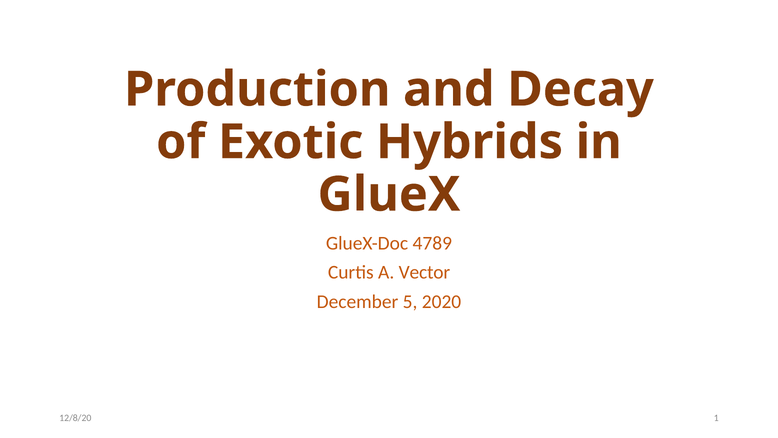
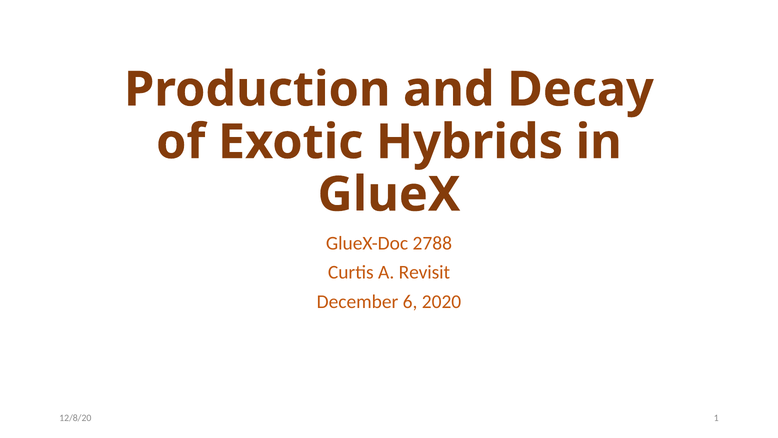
4789: 4789 -> 2788
Vector: Vector -> Revisit
5: 5 -> 6
